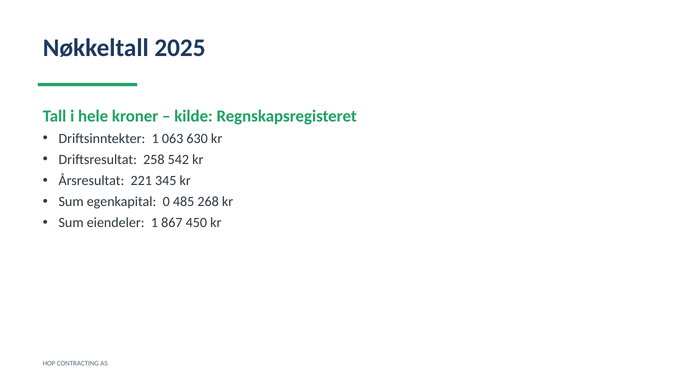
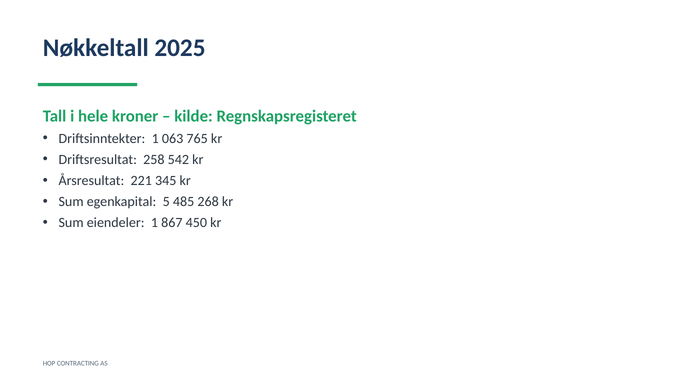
630: 630 -> 765
0: 0 -> 5
